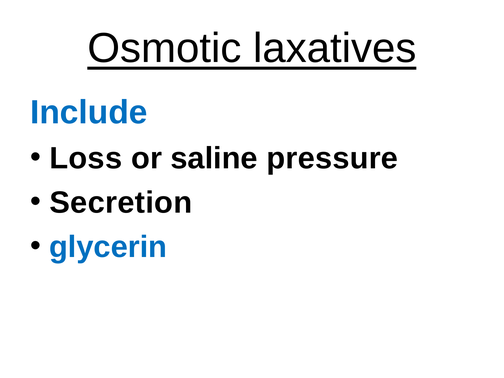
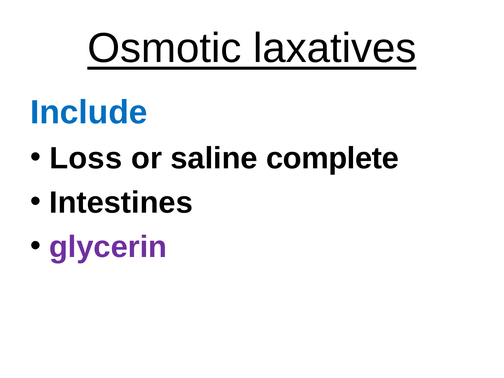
pressure: pressure -> complete
Secretion: Secretion -> Intestines
glycerin colour: blue -> purple
